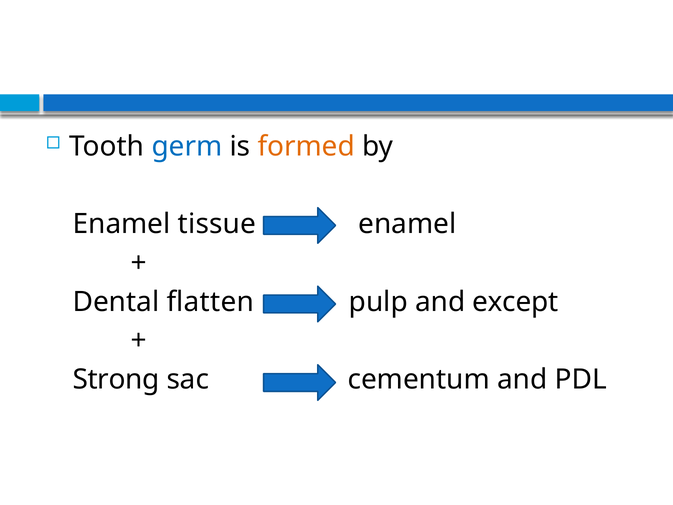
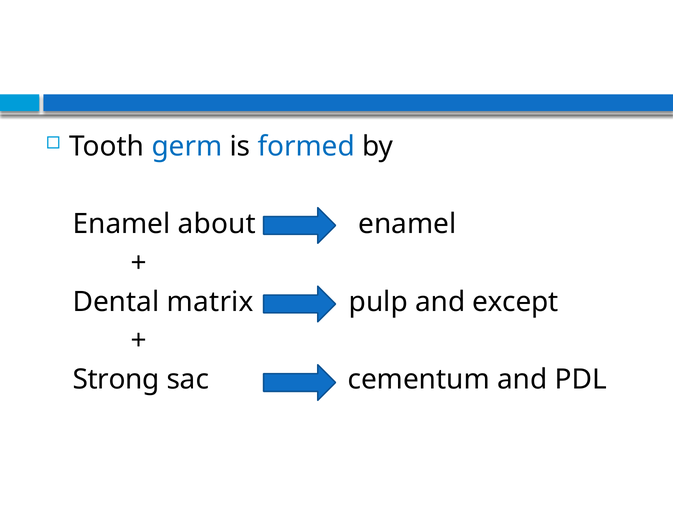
formed colour: orange -> blue
tissue: tissue -> about
flatten: flatten -> matrix
